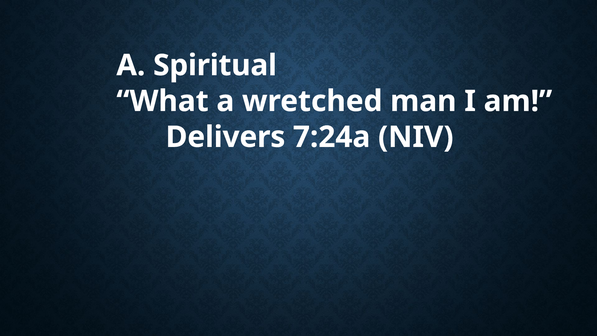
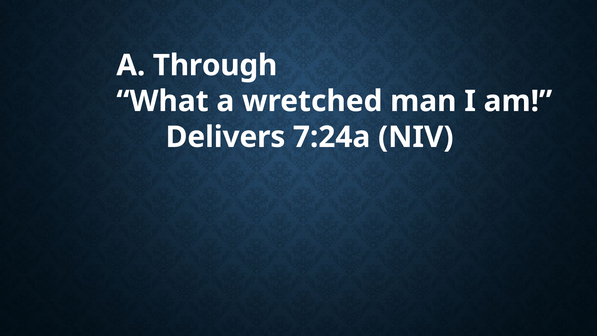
Spiritual: Spiritual -> Through
